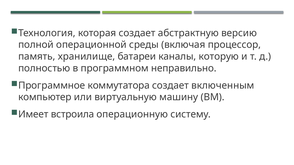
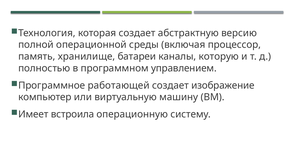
неправильно: неправильно -> управлением
коммутатора: коммутатора -> работающей
включенным: включенным -> изображение
